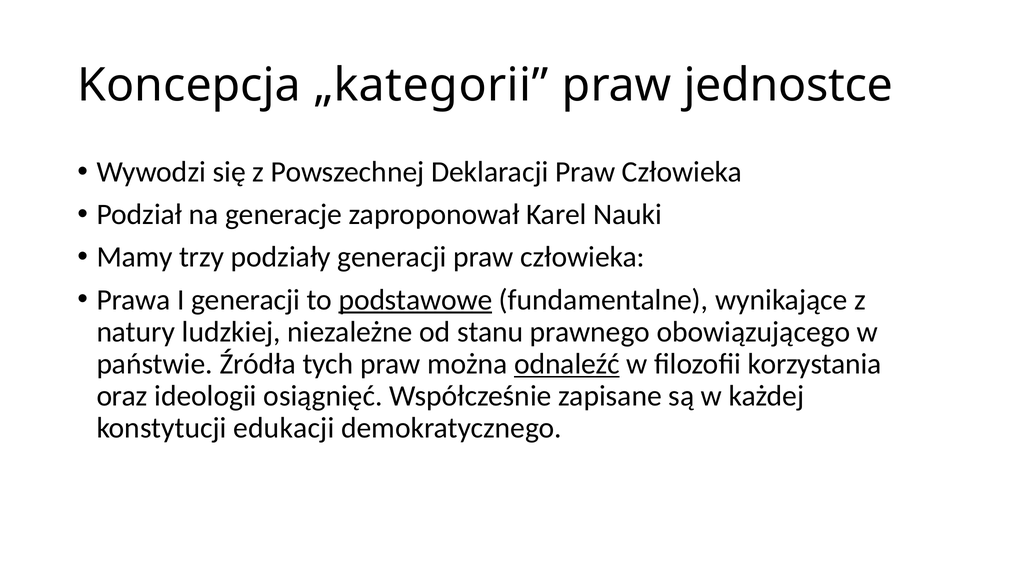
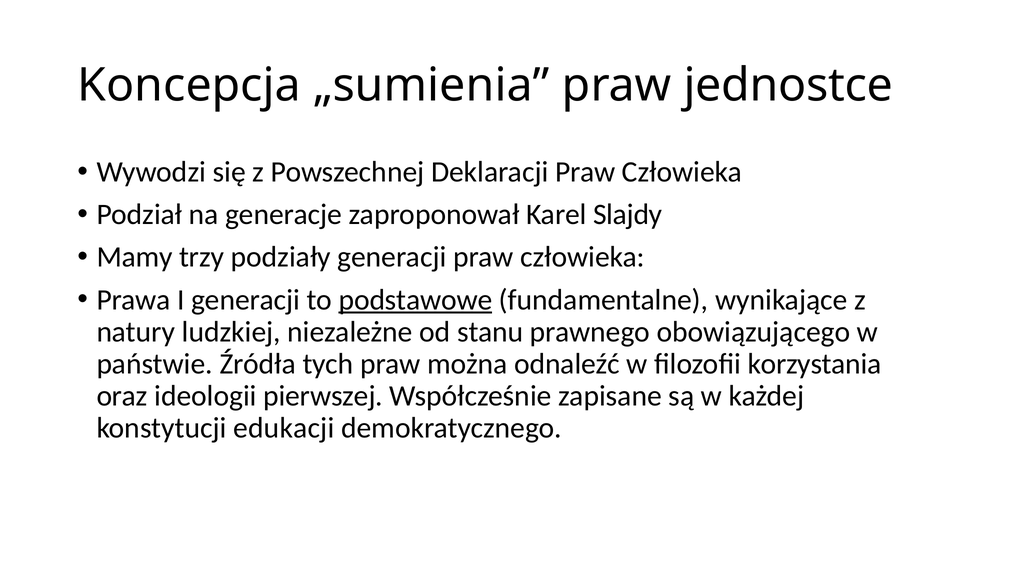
„kategorii: „kategorii -> „sumienia
Nauki: Nauki -> Slajdy
odnaleźć underline: present -> none
osiągnięć: osiągnięć -> pierwszej
